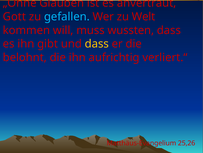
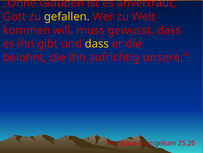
gefallen colour: light blue -> yellow
wussten: wussten -> gewusst
verliert.“: verliert.“ -> unsere.“
